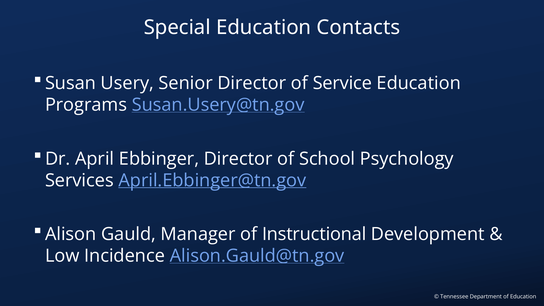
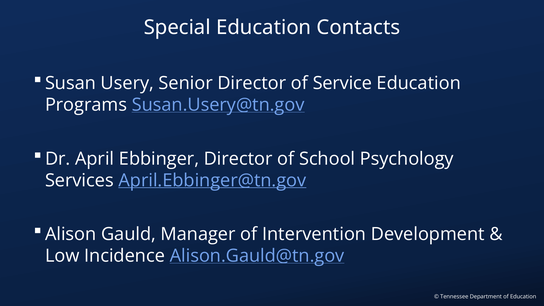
Instructional: Instructional -> Intervention
